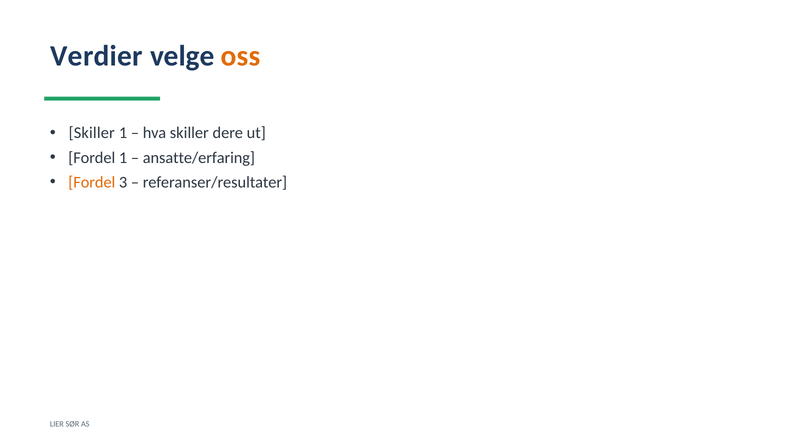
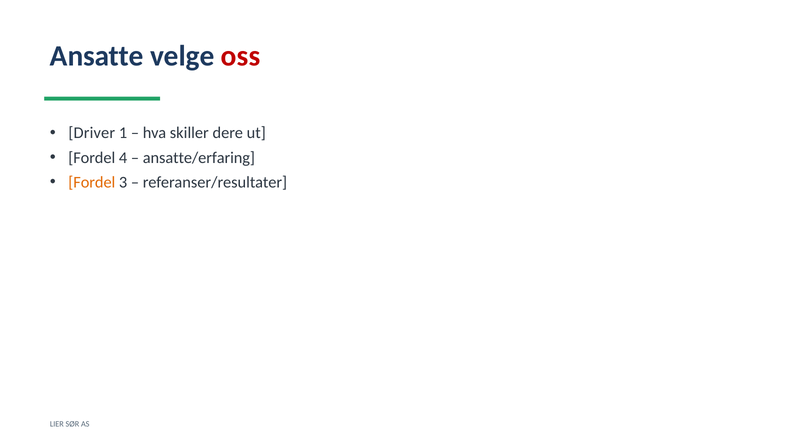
Verdier: Verdier -> Ansatte
oss colour: orange -> red
Skiller at (92, 133): Skiller -> Driver
Fordel 1: 1 -> 4
